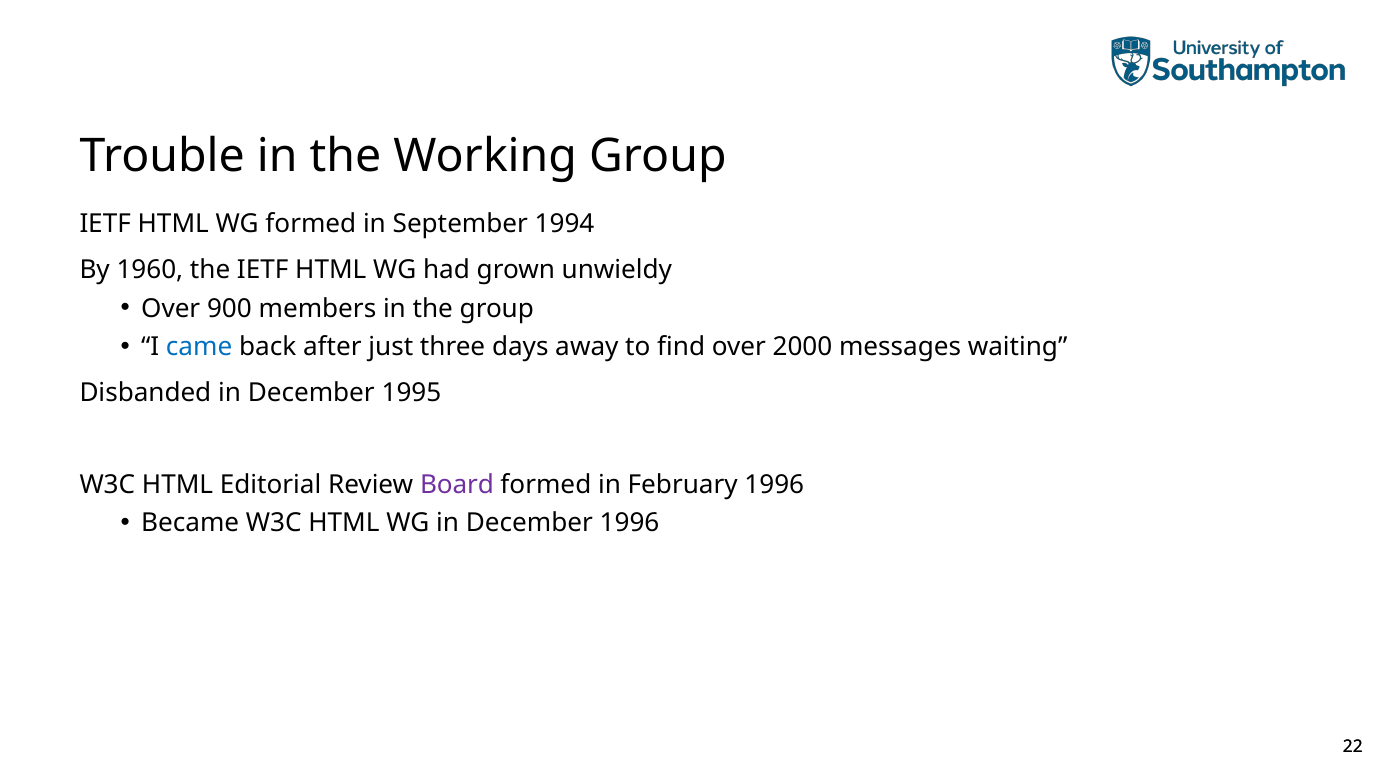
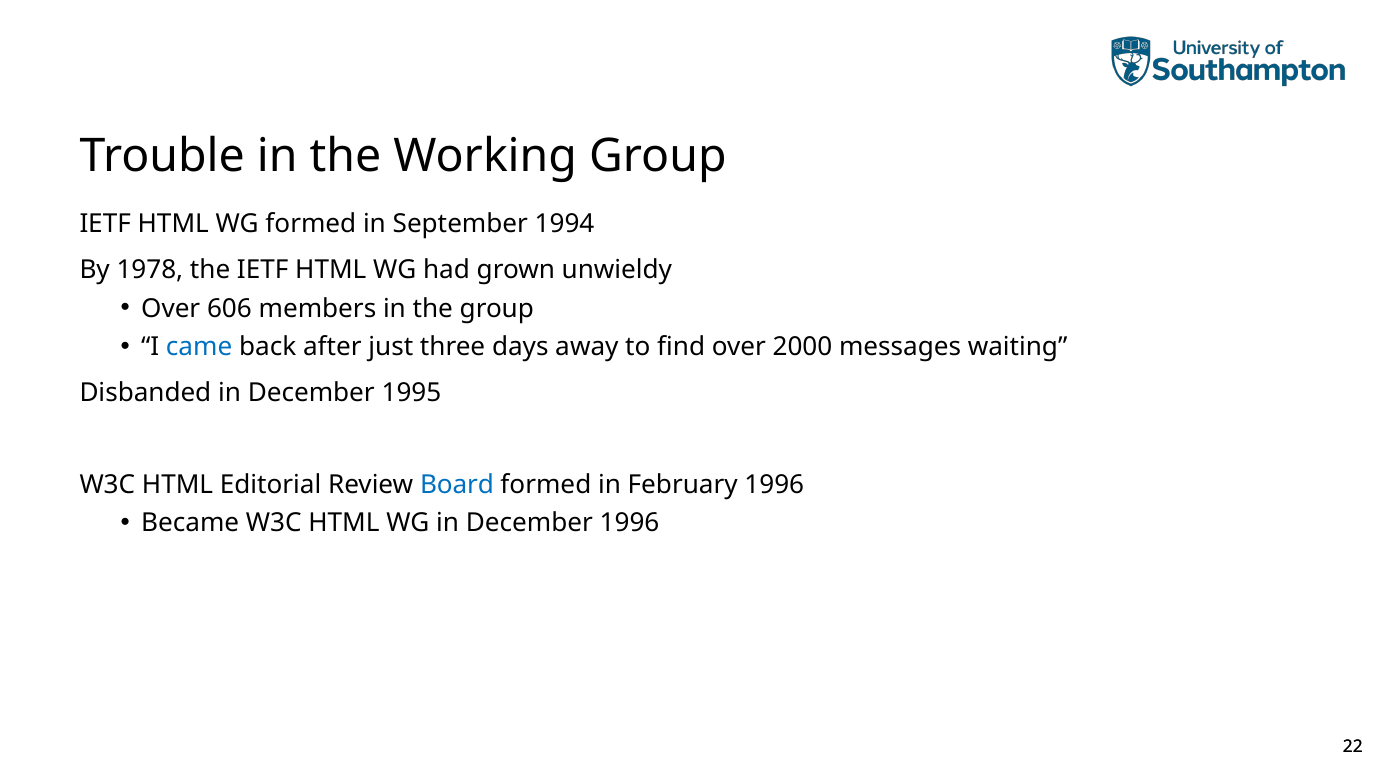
1960: 1960 -> 1978
900: 900 -> 606
Board colour: purple -> blue
